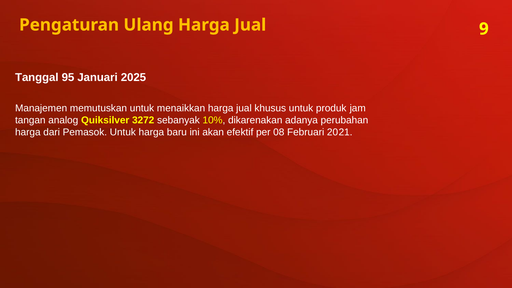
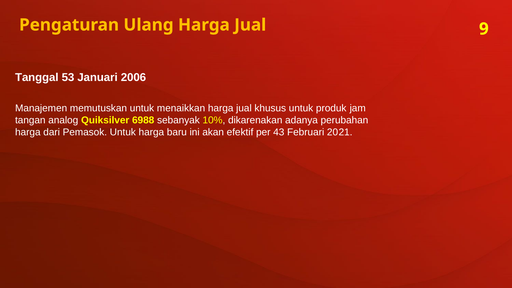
95: 95 -> 53
2025: 2025 -> 2006
3272: 3272 -> 6988
08: 08 -> 43
